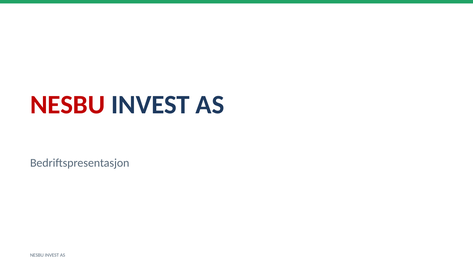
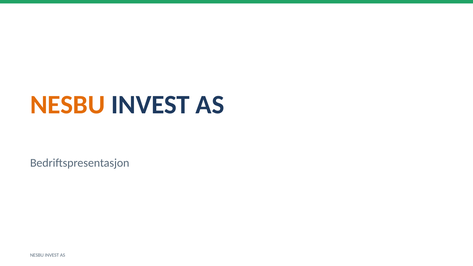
NESBU at (68, 105) colour: red -> orange
